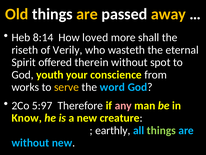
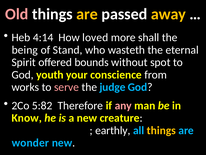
Old at (17, 14) colour: yellow -> pink
8:14: 8:14 -> 4:14
riseth: riseth -> being
Verily: Verily -> Stand
therein: therein -> bounds
serve colour: yellow -> pink
word: word -> judge
5:97: 5:97 -> 5:82
things at (161, 130) colour: light green -> yellow
without at (30, 142): without -> wonder
